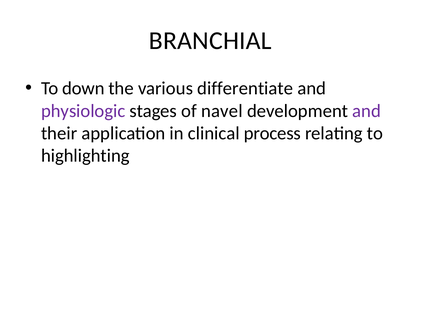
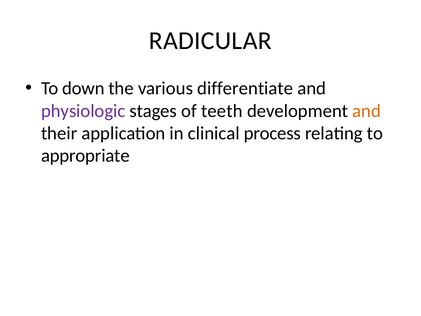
BRANCHIAL: BRANCHIAL -> RADICULAR
navel: navel -> teeth
and at (367, 111) colour: purple -> orange
highlighting: highlighting -> appropriate
